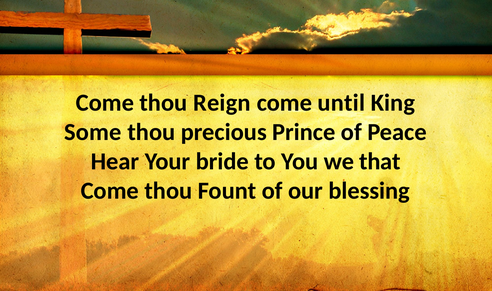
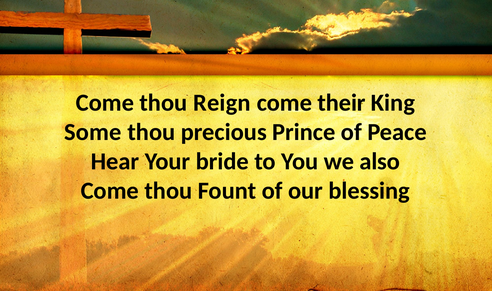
until: until -> their
that: that -> also
